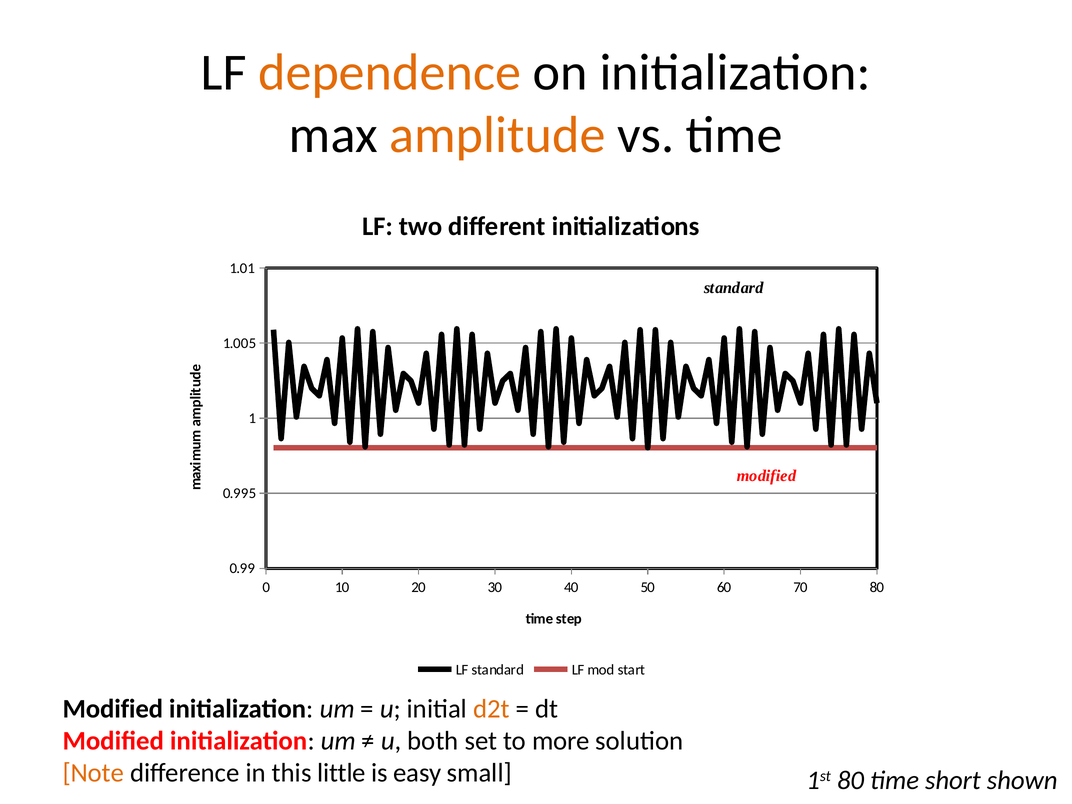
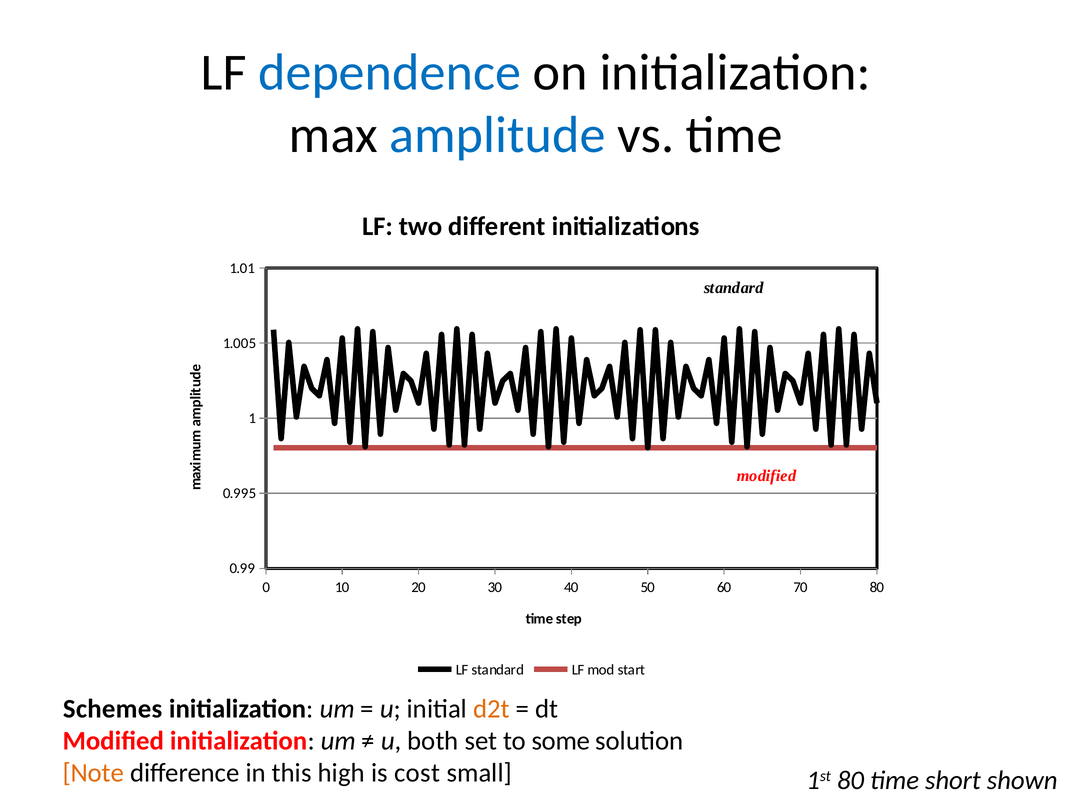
dependence colour: orange -> blue
amplitude colour: orange -> blue
Modified at (113, 709): Modified -> Schemes
more: more -> some
little: little -> high
easy: easy -> cost
